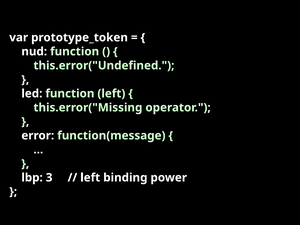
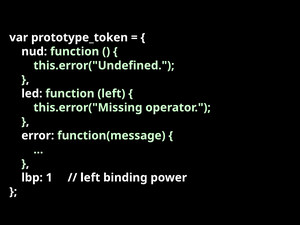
3: 3 -> 1
